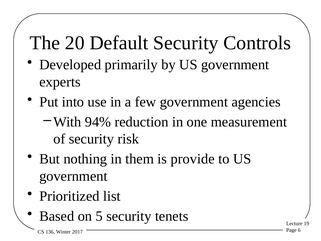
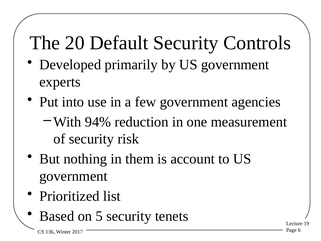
provide: provide -> account
